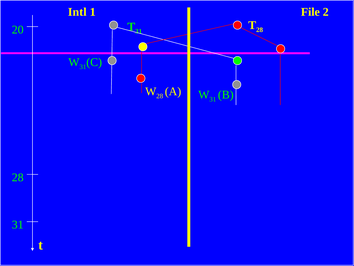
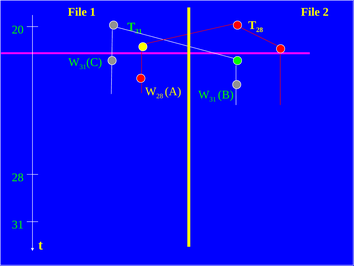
Intl at (77, 12): Intl -> File
